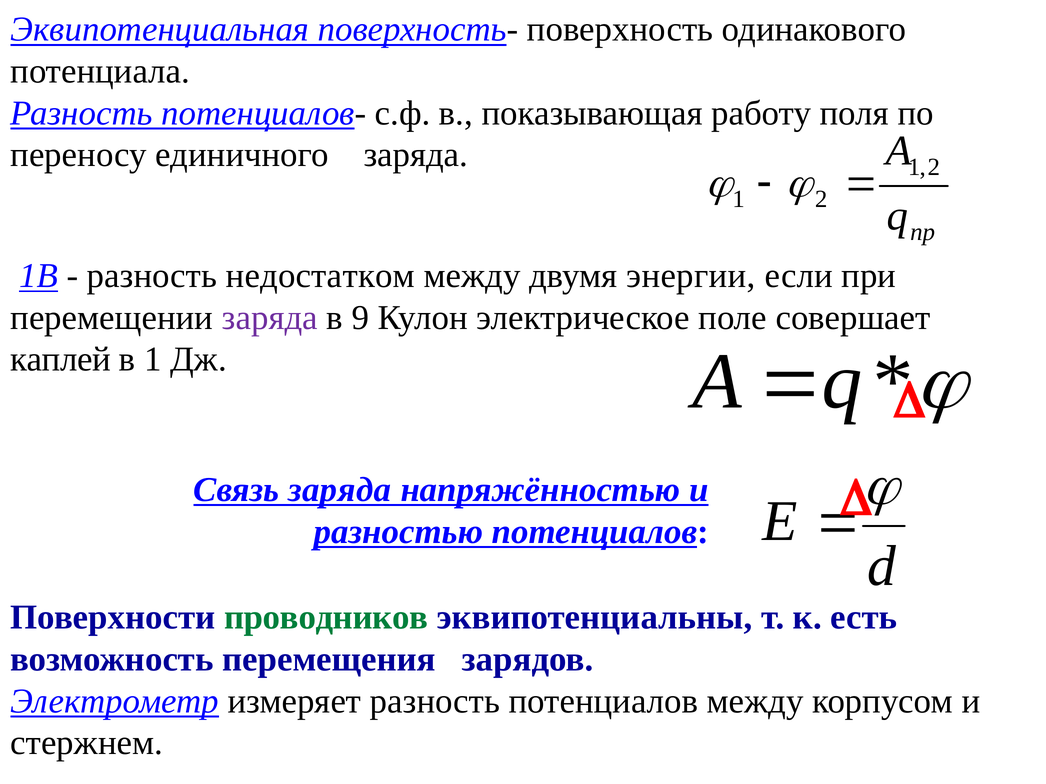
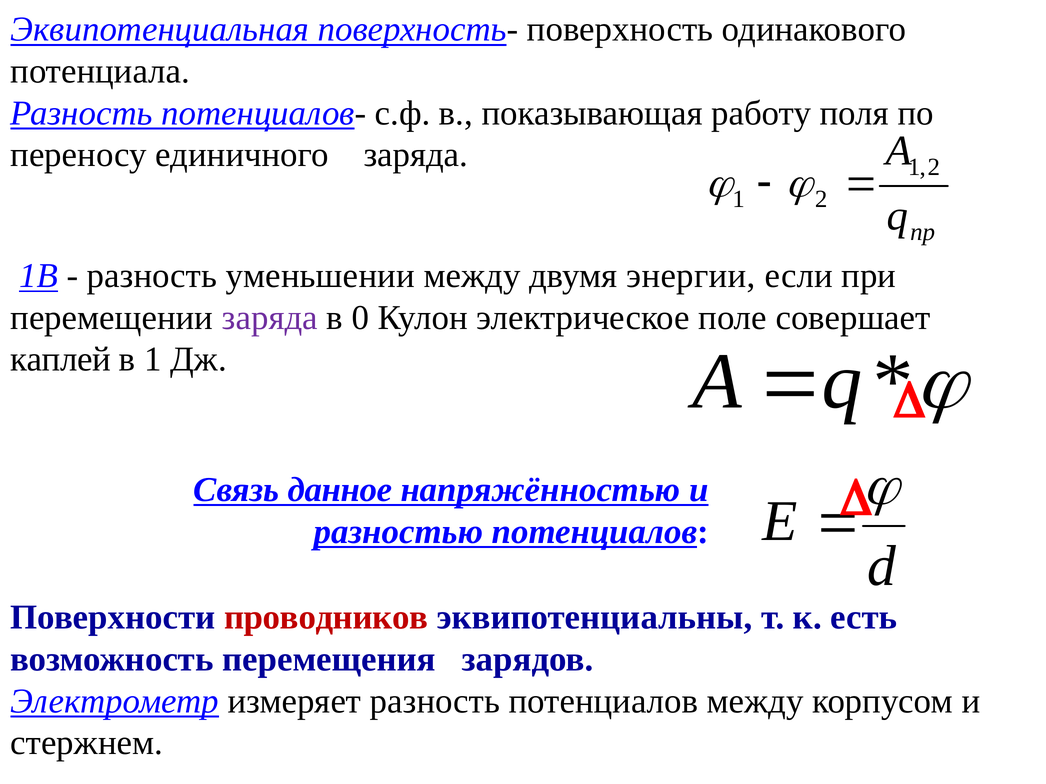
недостатком: недостатком -> уменьшении
9: 9 -> 0
Связь заряда: заряда -> данное
проводников colour: green -> red
